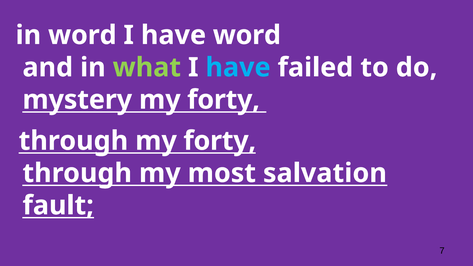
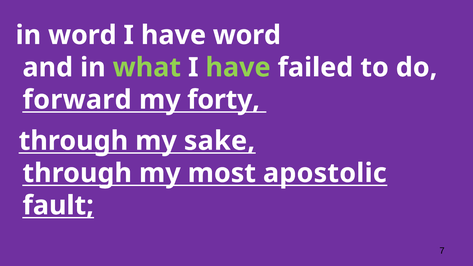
have at (238, 68) colour: light blue -> light green
mystery: mystery -> forward
through my forty: forty -> sake
salvation: salvation -> apostolic
